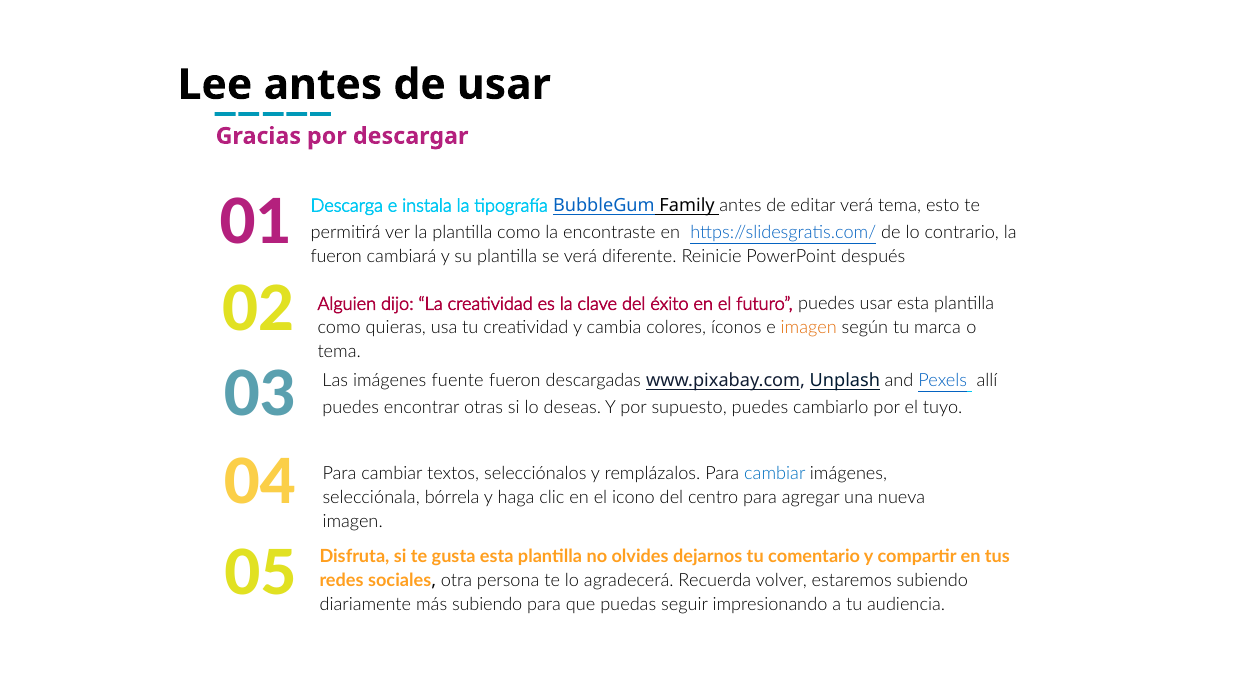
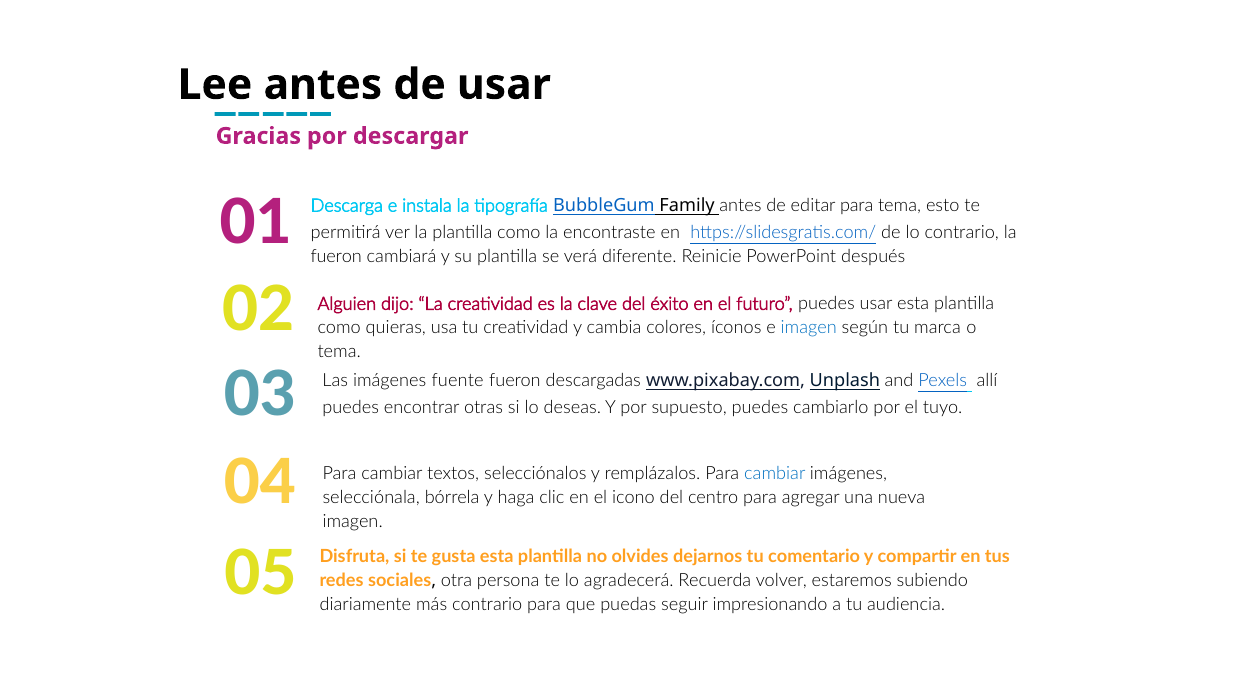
editar verá: verá -> para
imagen at (809, 328) colour: orange -> blue
más subiendo: subiendo -> contrario
